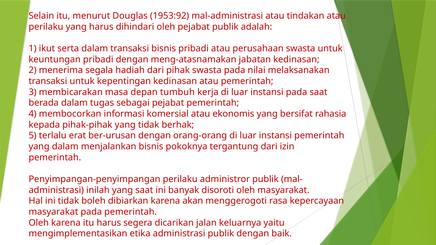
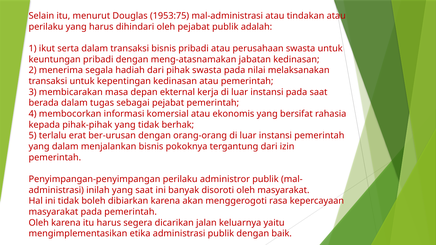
1953:92: 1953:92 -> 1953:75
tumbuh: tumbuh -> ekternal
